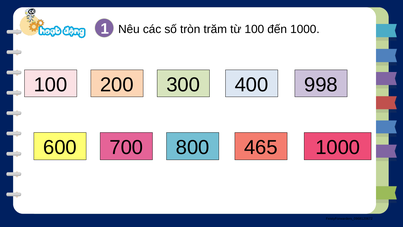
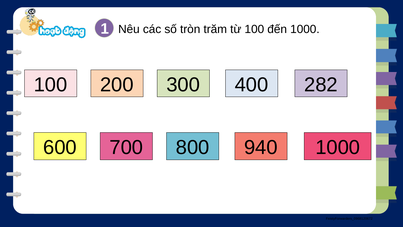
998: 998 -> 282
465: 465 -> 940
